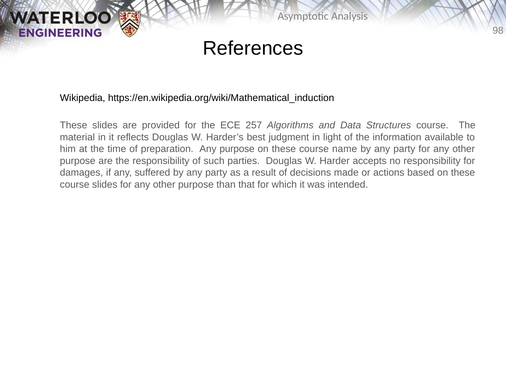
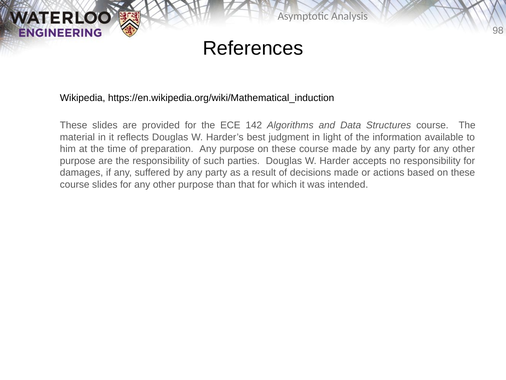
257: 257 -> 142
course name: name -> made
